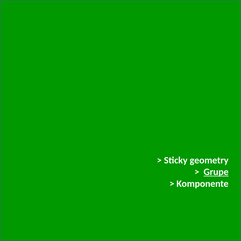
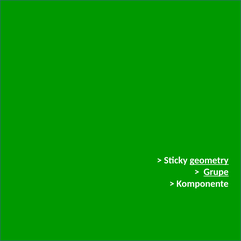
geometry underline: none -> present
